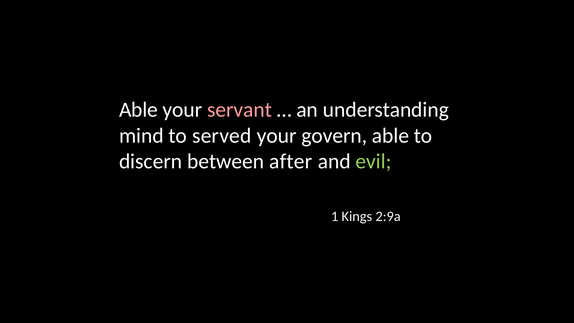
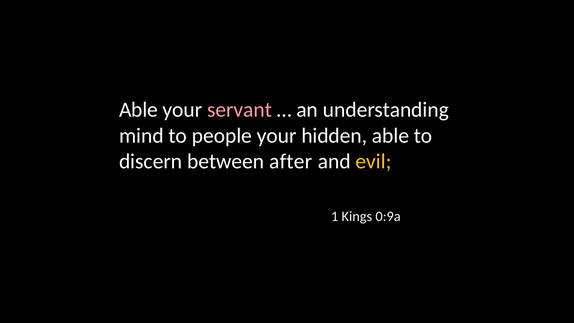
served: served -> people
govern: govern -> hidden
evil colour: light green -> yellow
2:9a: 2:9a -> 0:9a
